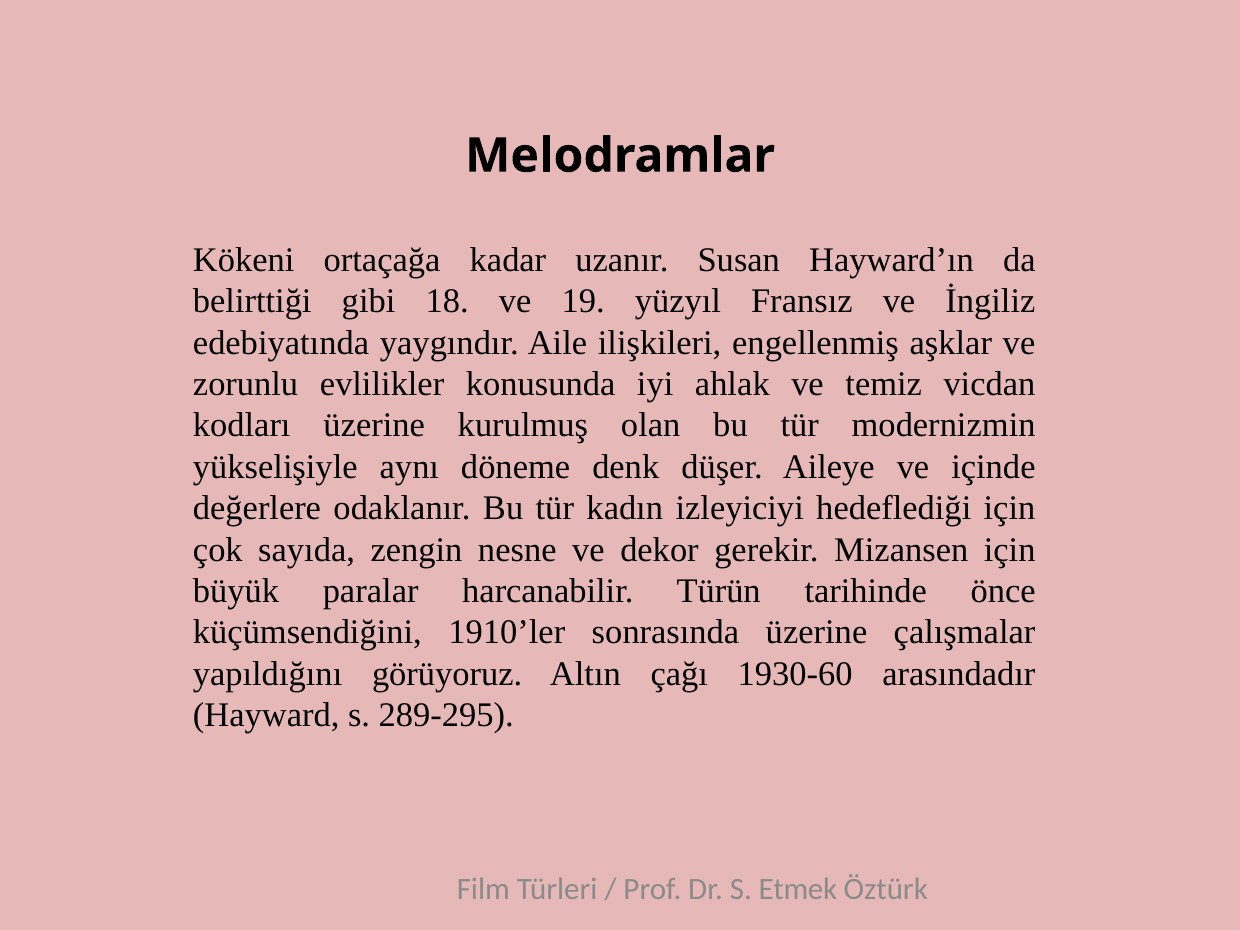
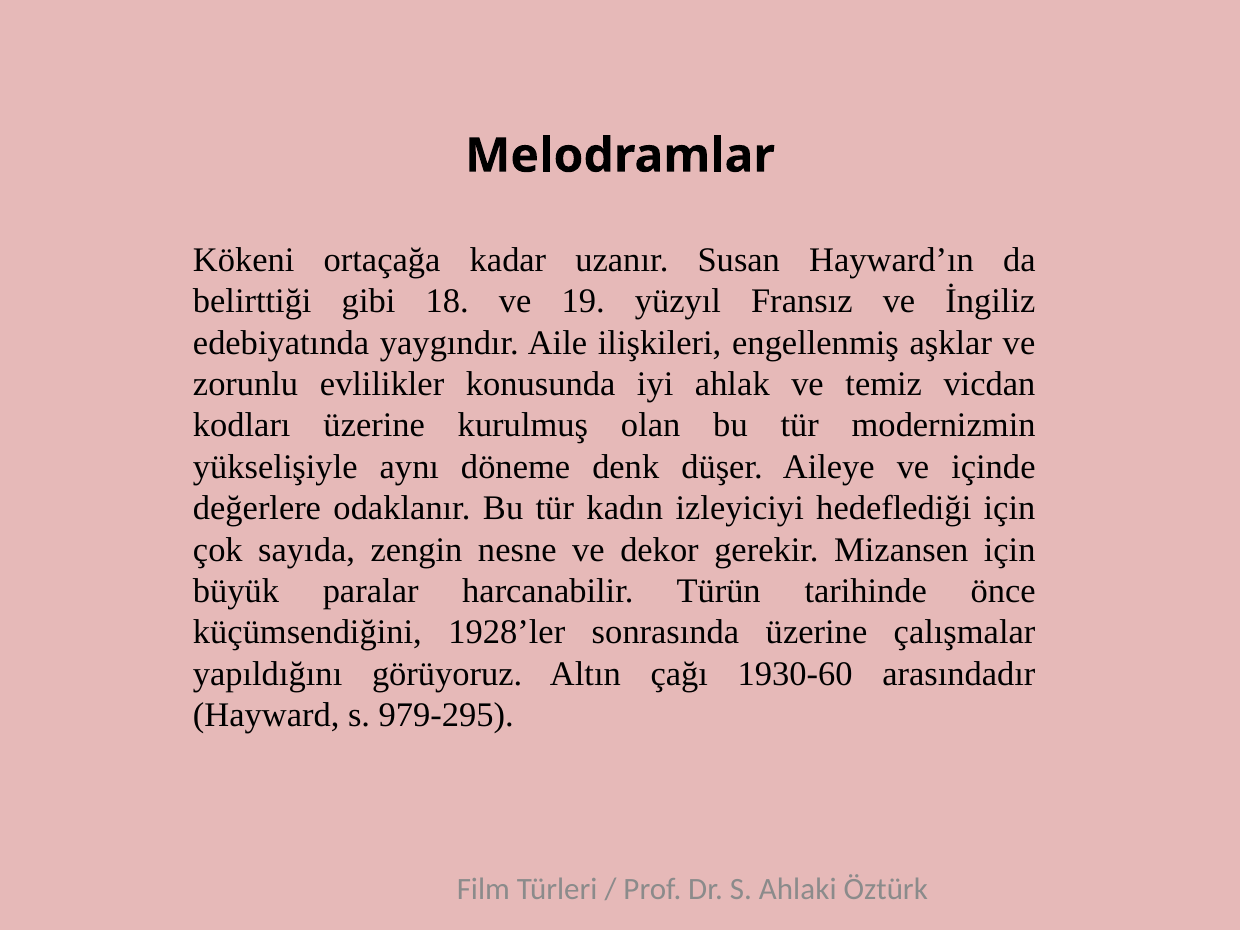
1910’ler: 1910’ler -> 1928’ler
289-295: 289-295 -> 979-295
Etmek: Etmek -> Ahlaki
